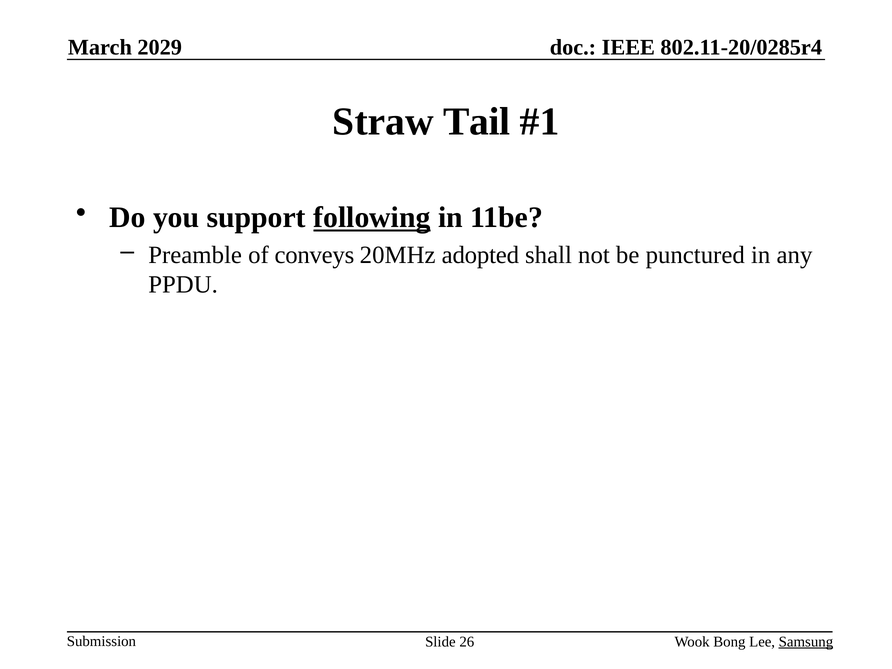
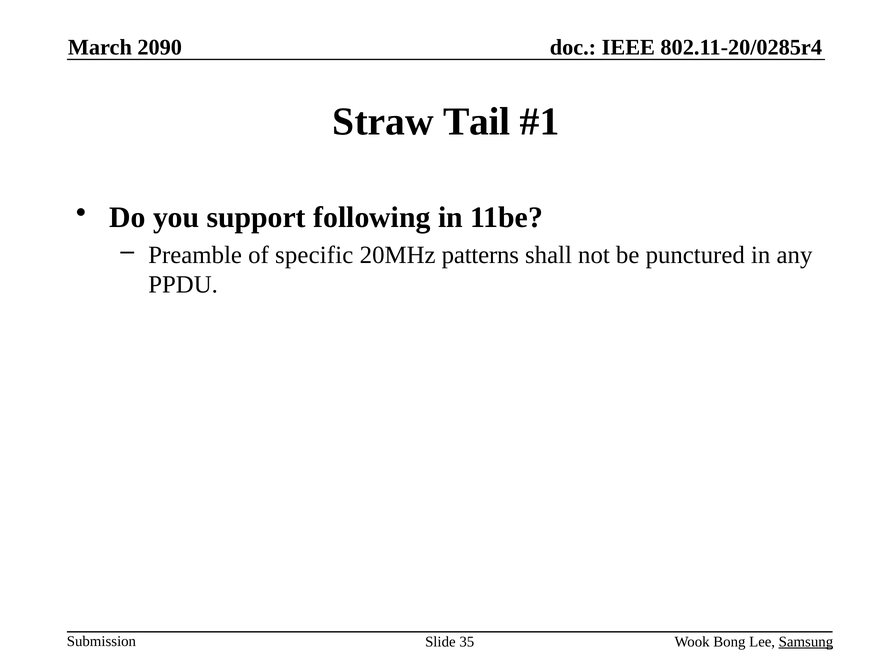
2029: 2029 -> 2090
following underline: present -> none
conveys: conveys -> specific
adopted: adopted -> patterns
26: 26 -> 35
